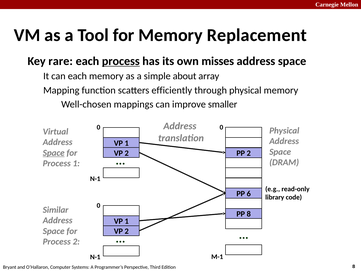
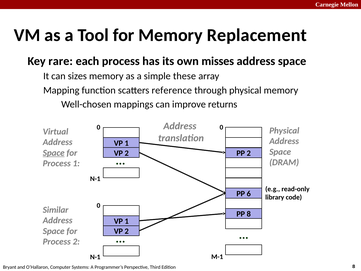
process at (121, 61) underline: present -> none
can each: each -> sizes
about: about -> these
efficiently: efficiently -> reference
smaller: smaller -> returns
